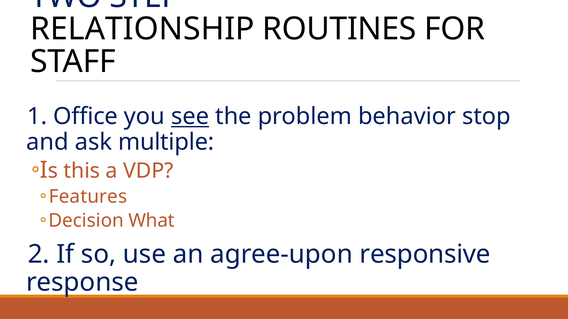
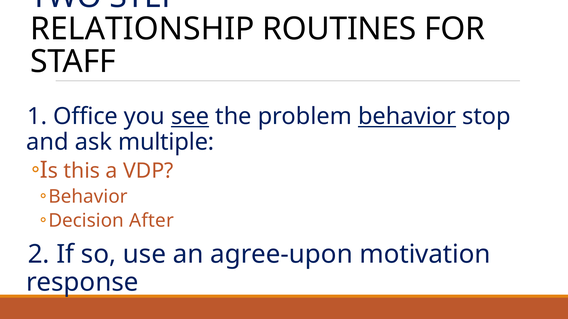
behavior at (407, 117) underline: none -> present
Features at (88, 197): Features -> Behavior
What: What -> After
responsive: responsive -> motivation
